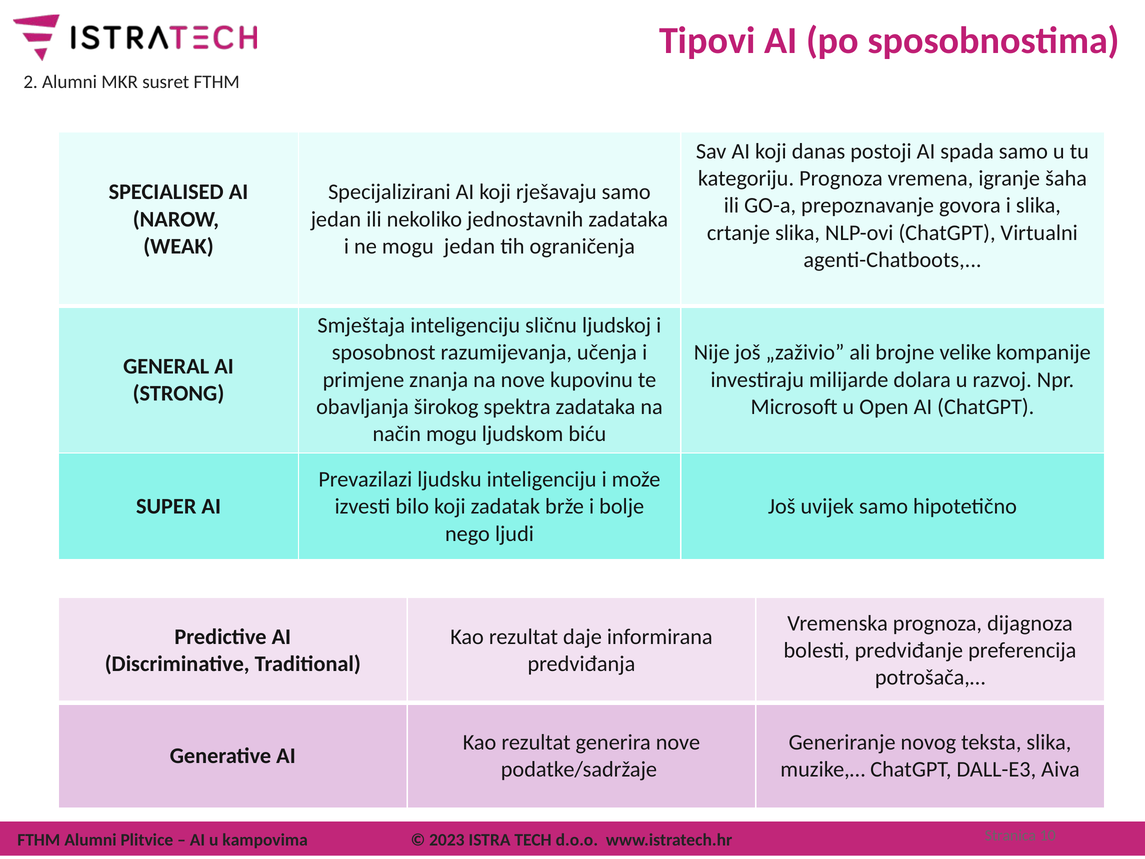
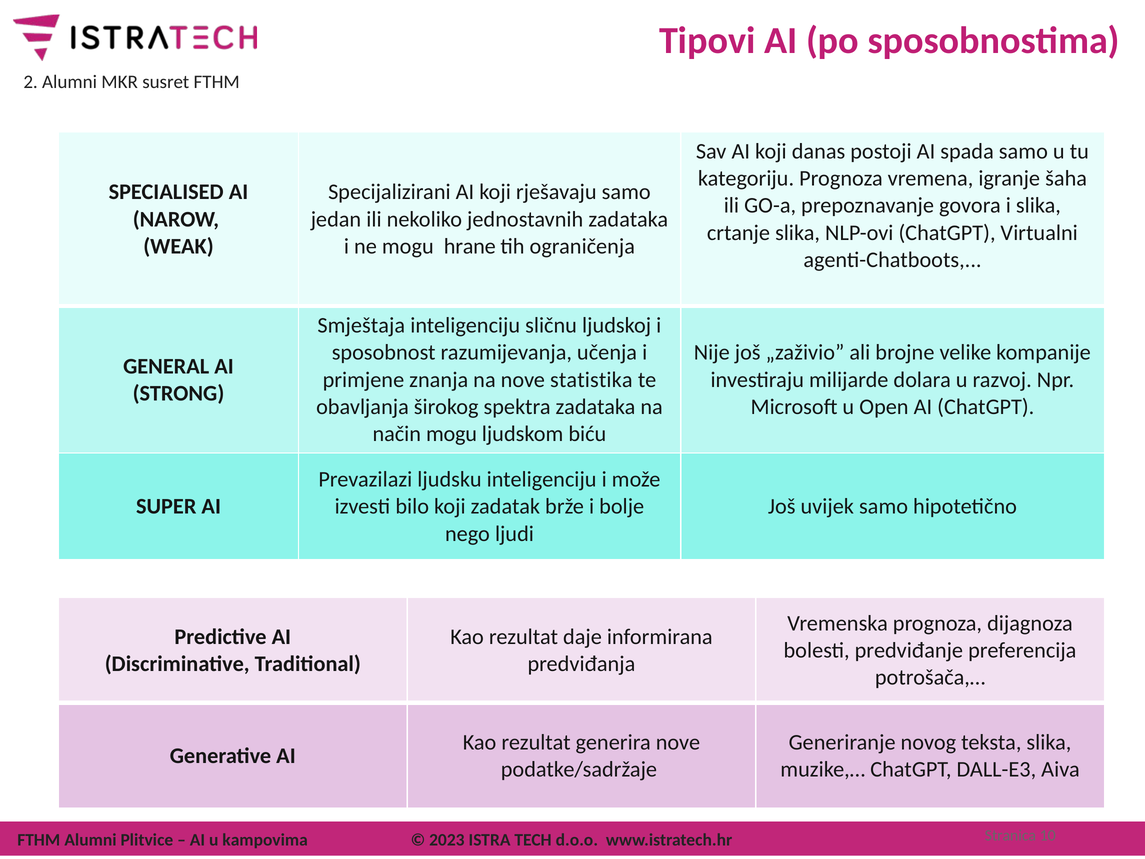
mogu jedan: jedan -> hrane
kupovinu: kupovinu -> statistika
